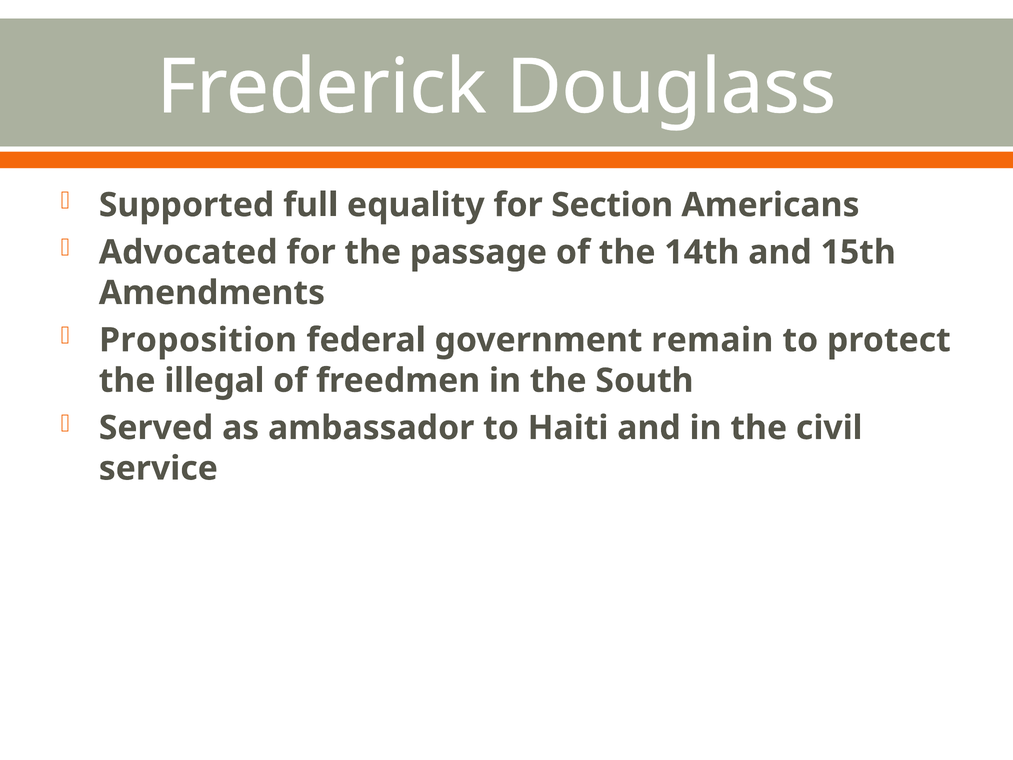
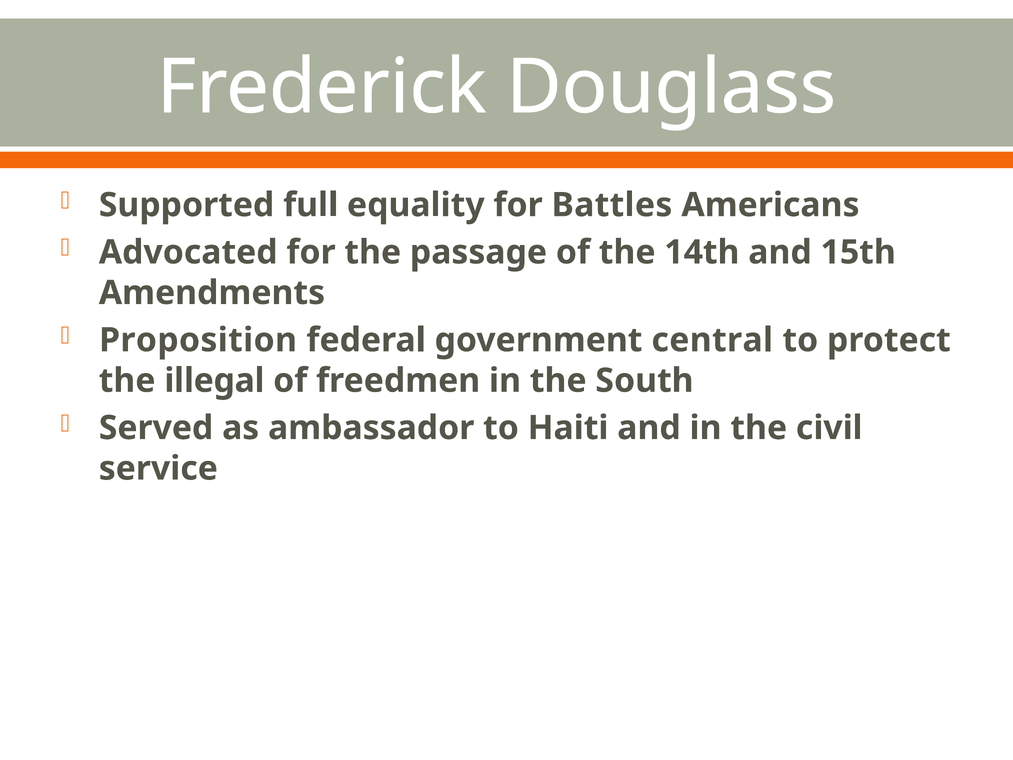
Section: Section -> Battles
remain: remain -> central
